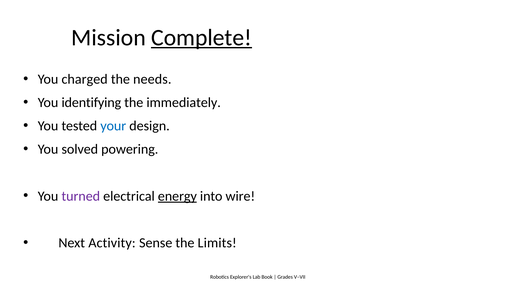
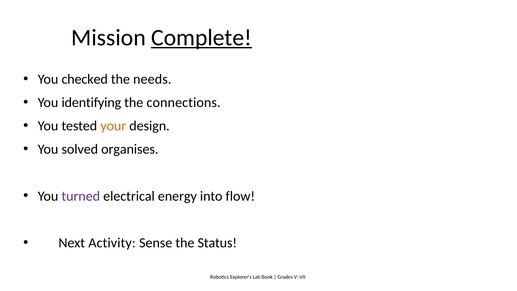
charged: charged -> checked
immediately: immediately -> connections
your colour: blue -> orange
powering: powering -> organises
energy underline: present -> none
wire: wire -> flow
Limits: Limits -> Status
